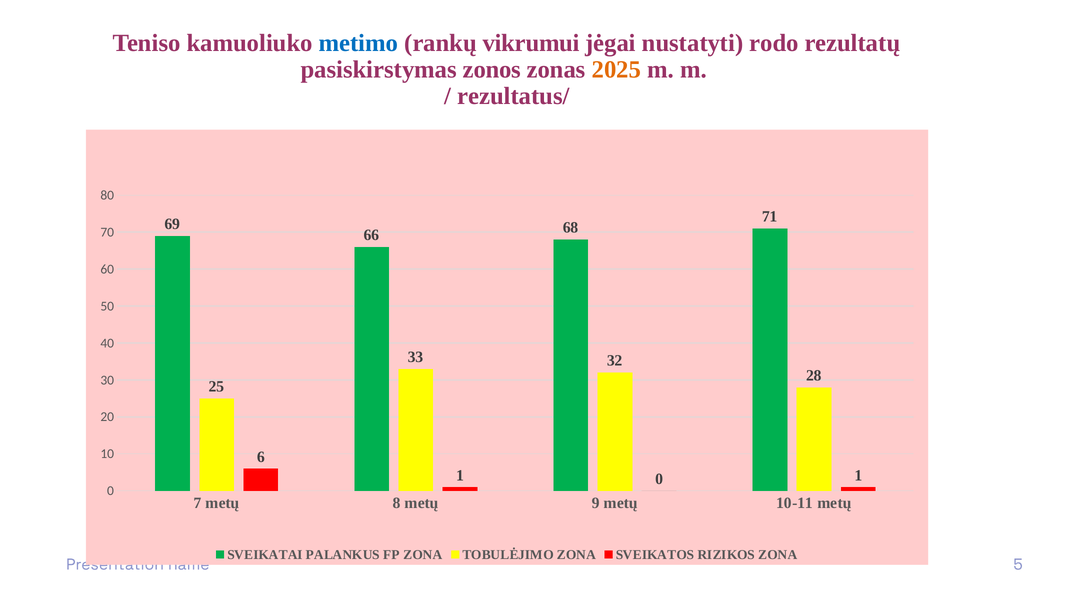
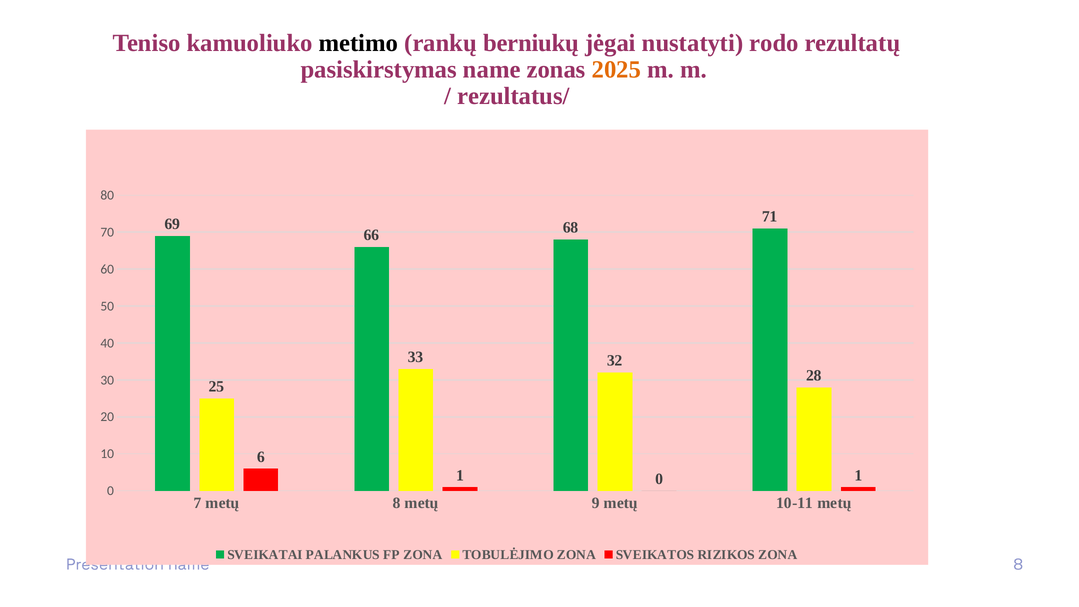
metimo colour: blue -> black
vikrumui: vikrumui -> berniukų
pasiskirstymas zonos: zonos -> name
5 at (1018, 564): 5 -> 8
